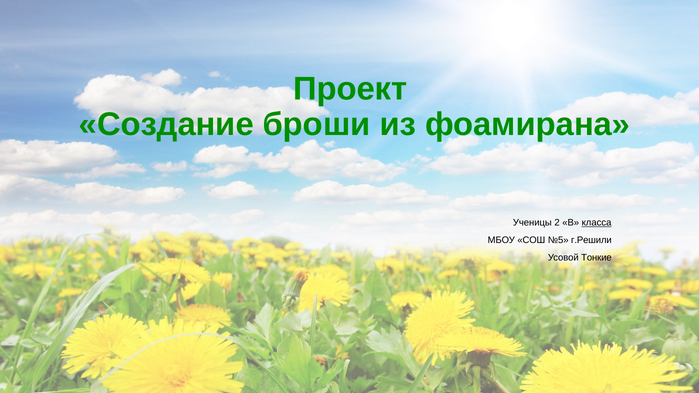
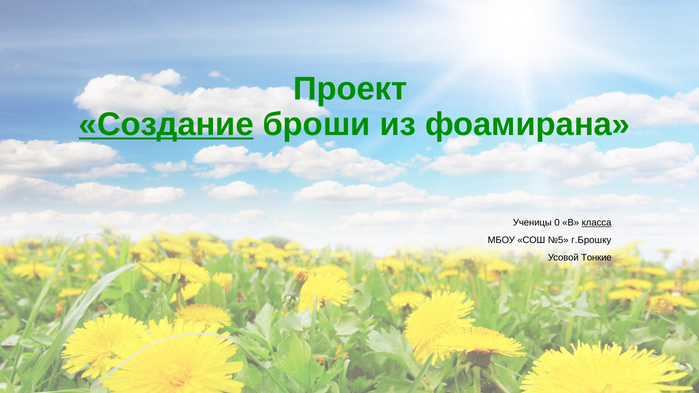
Создание underline: none -> present
2: 2 -> 0
г.Решили: г.Решили -> г.Брошку
